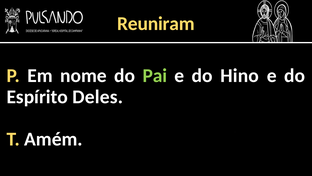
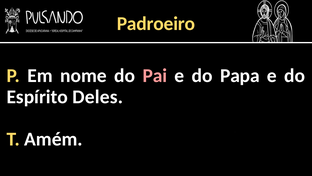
Reuniram: Reuniram -> Padroeiro
Pai colour: light green -> pink
Hino: Hino -> Papa
